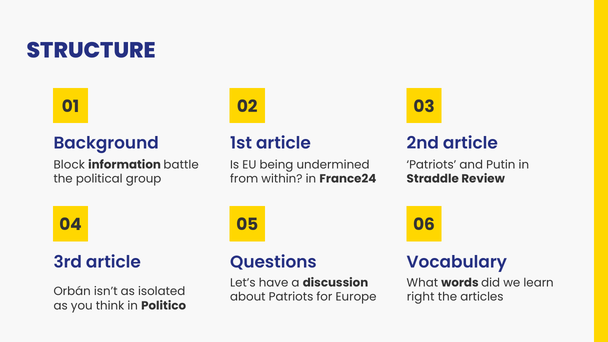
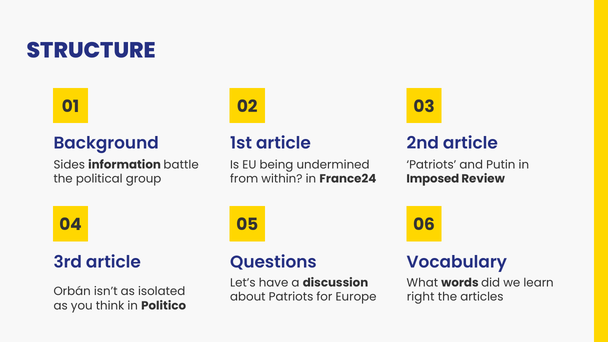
Block: Block -> Sides
Straddle: Straddle -> Imposed
